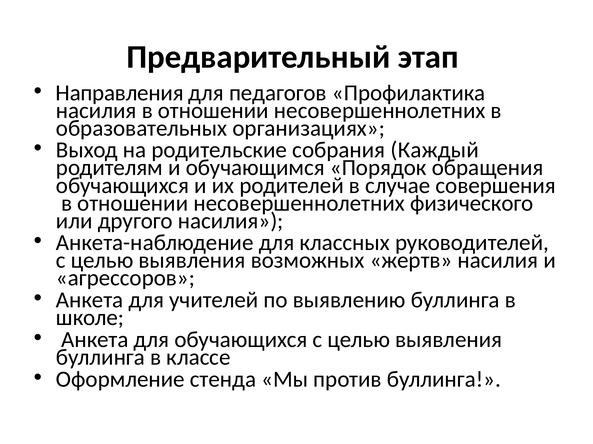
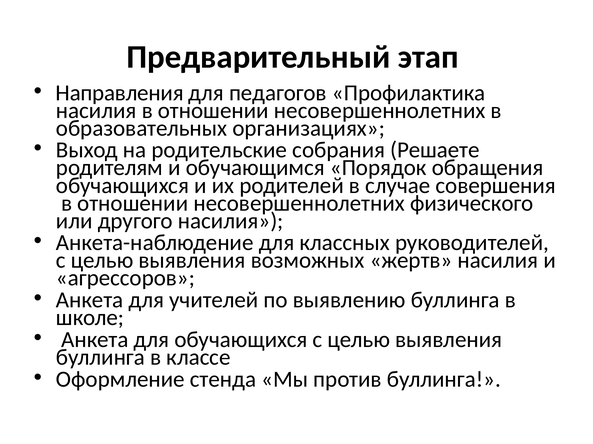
Каждый: Каждый -> Решаете
